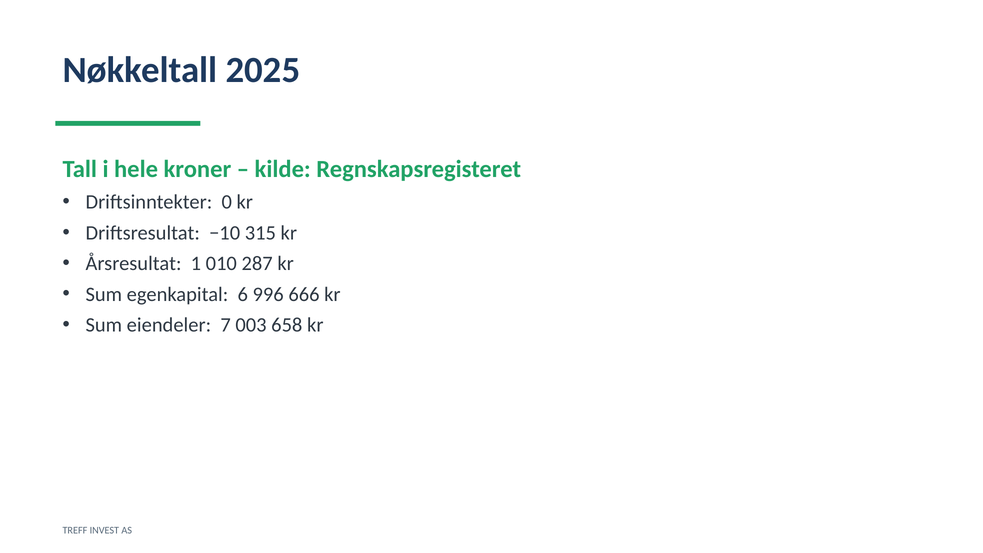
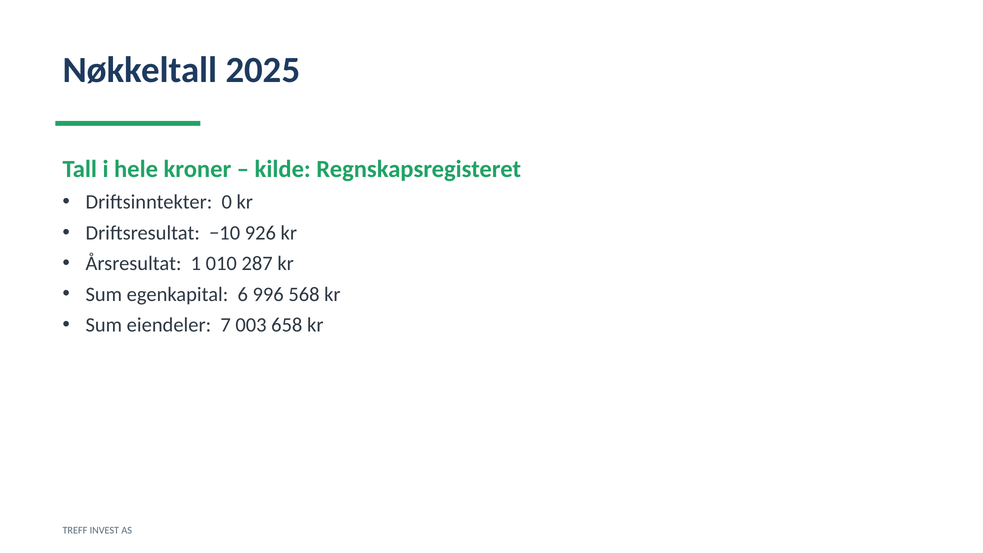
315: 315 -> 926
666: 666 -> 568
